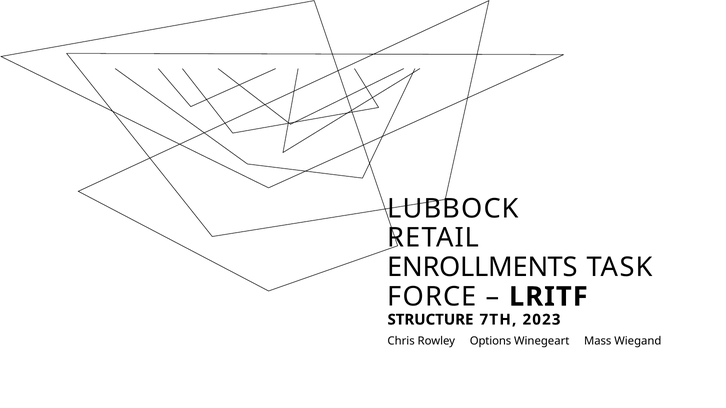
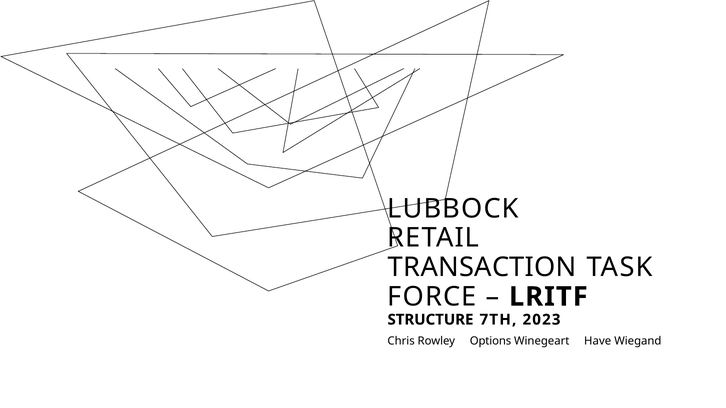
ENROLLMENTS: ENROLLMENTS -> TRANSACTION
Mass: Mass -> Have
